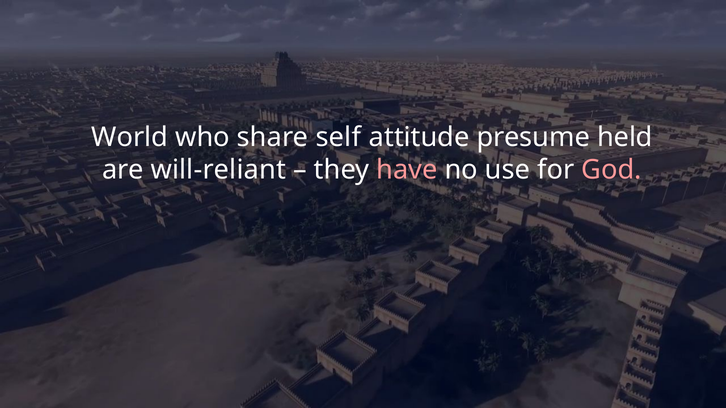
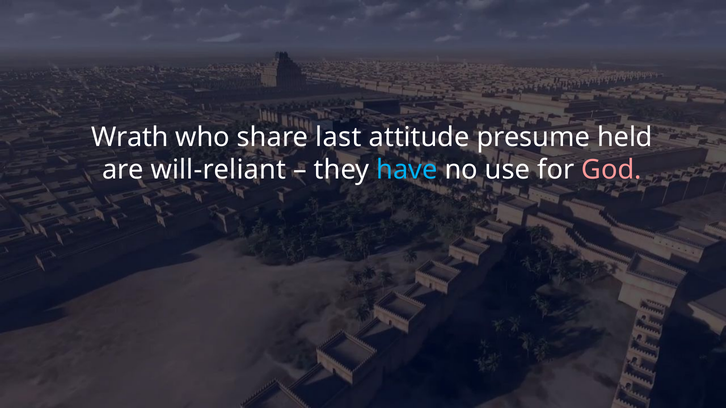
World: World -> Wrath
self: self -> last
have colour: pink -> light blue
